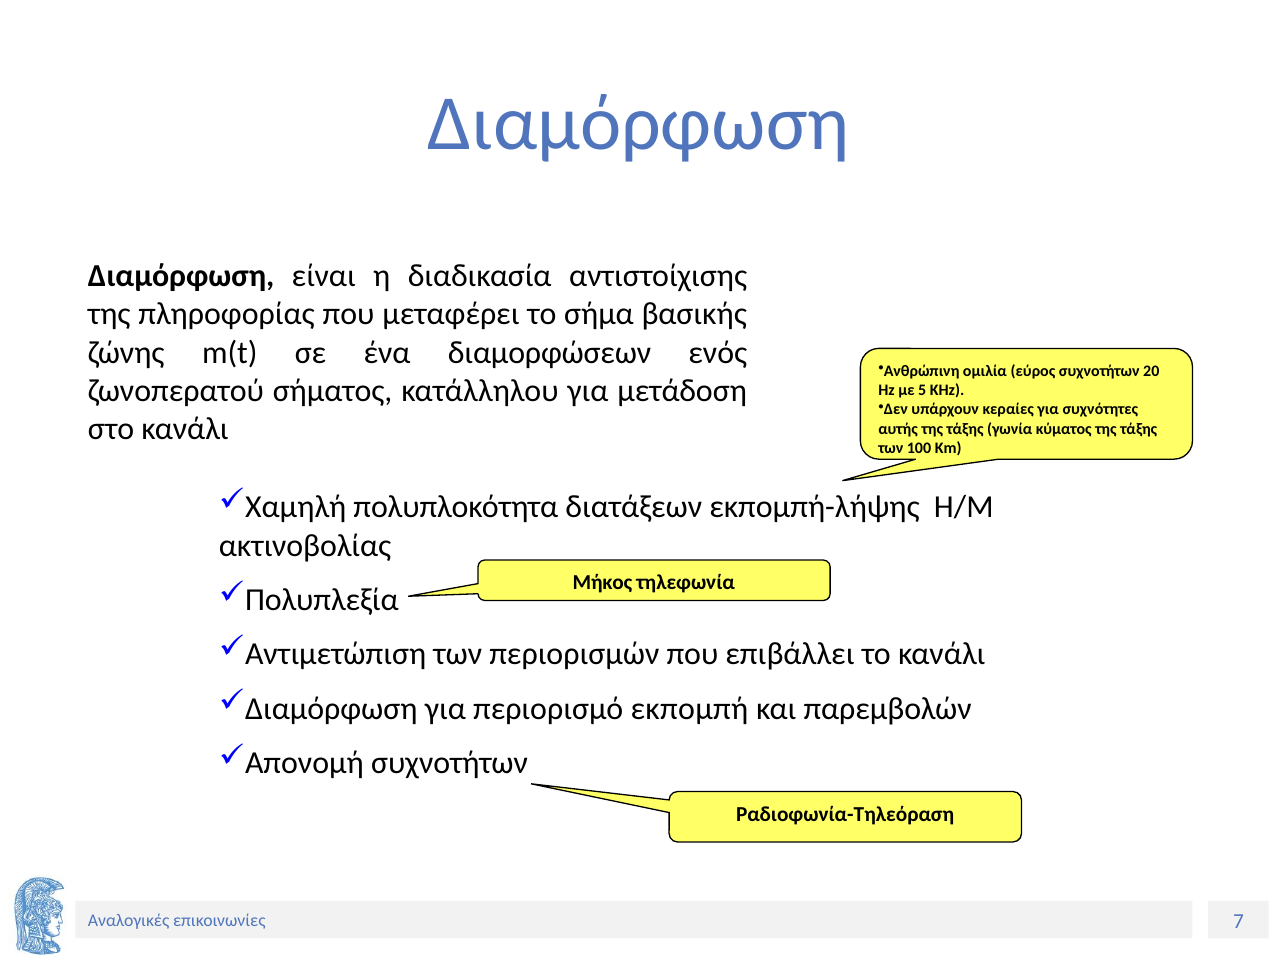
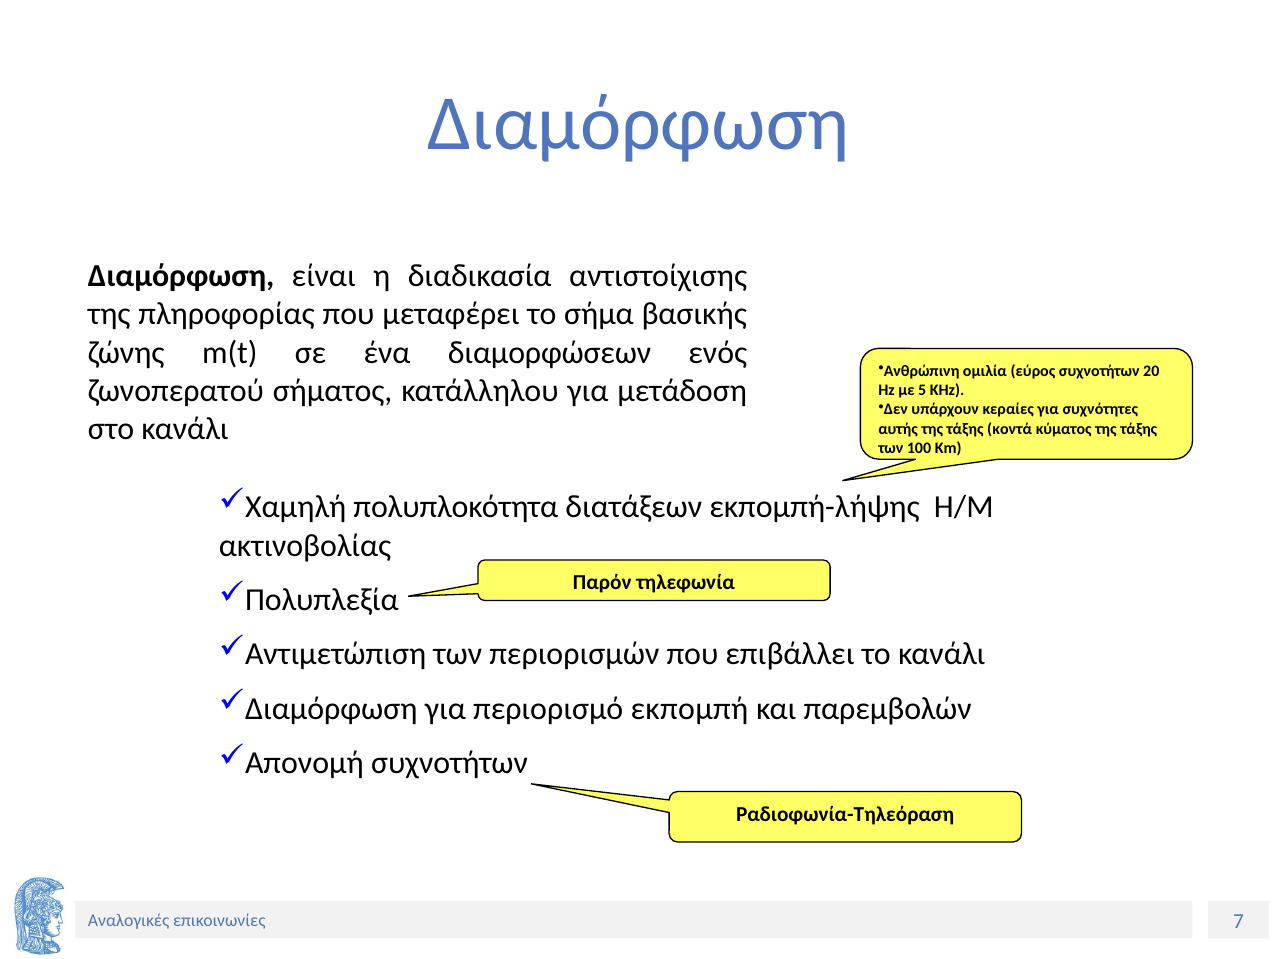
γωνία: γωνία -> κοντά
Μήκος: Μήκος -> Παρόν
